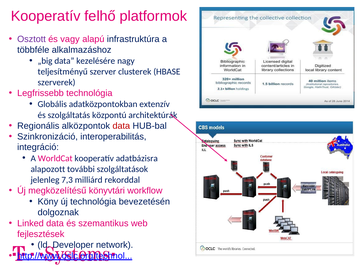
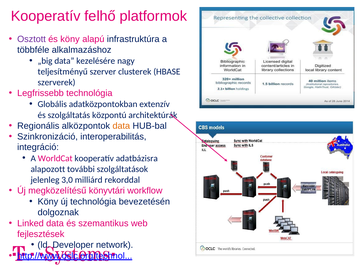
és vagy: vagy -> köny
data at (121, 126) colour: red -> orange
7,3: 7,3 -> 3,0
